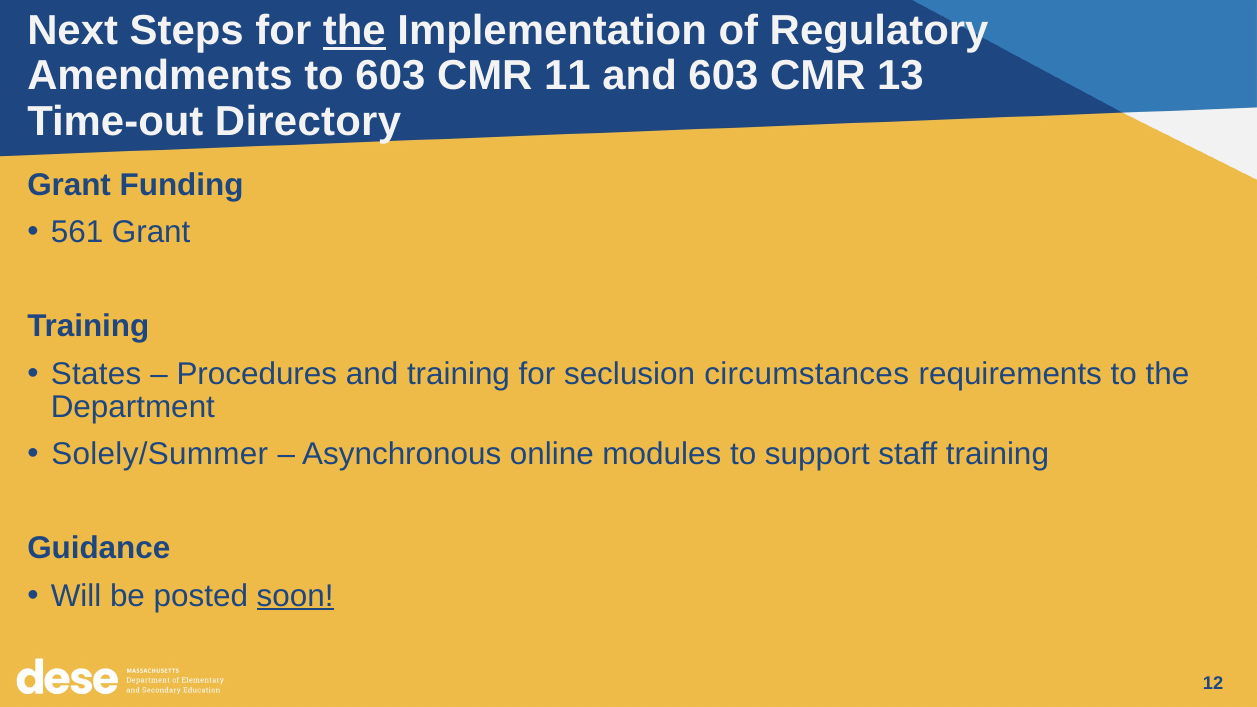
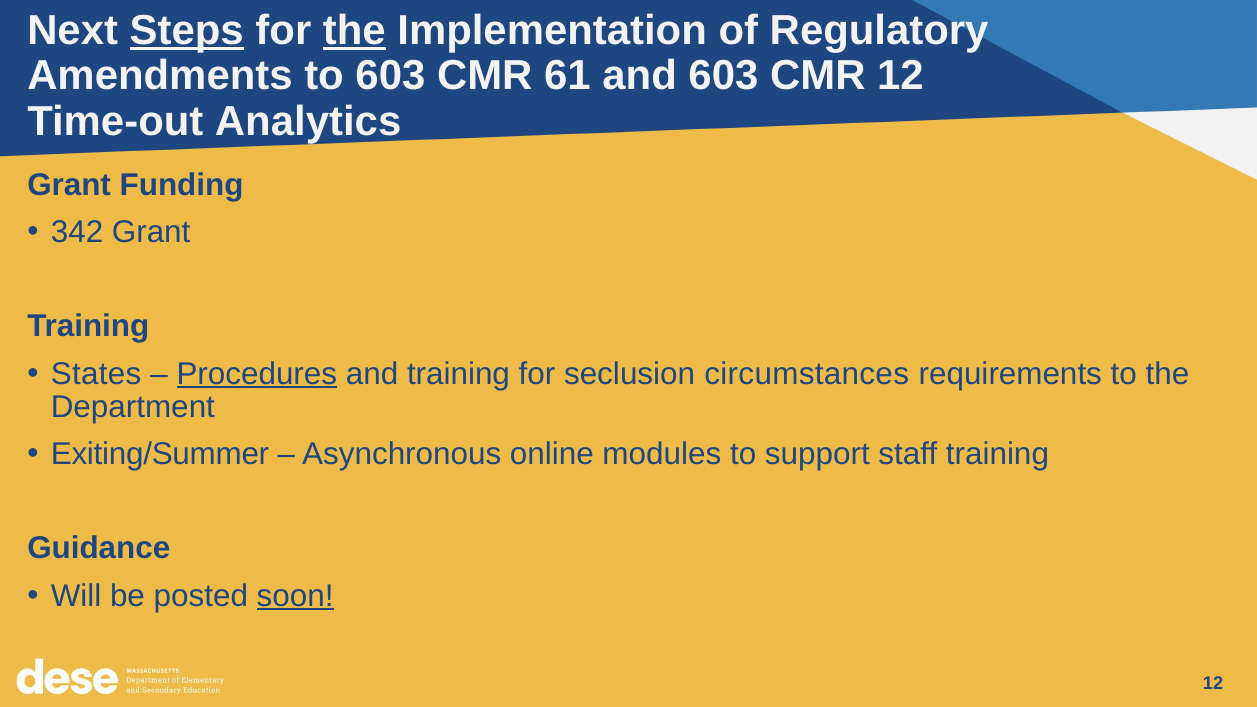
Steps underline: none -> present
11: 11 -> 61
CMR 13: 13 -> 12
Directory: Directory -> Analytics
561: 561 -> 342
Procedures underline: none -> present
Solely/Summer: Solely/Summer -> Exiting/Summer
